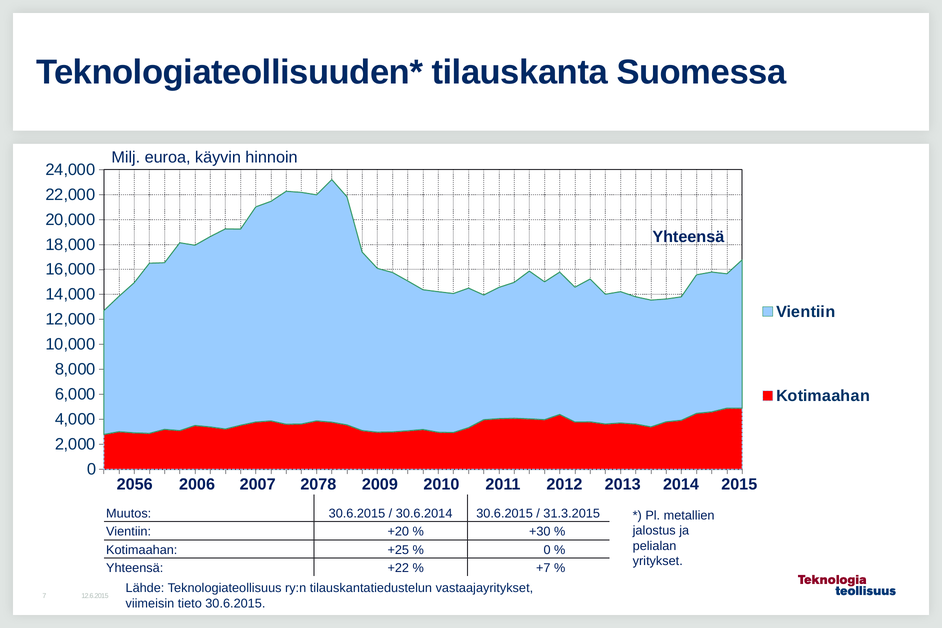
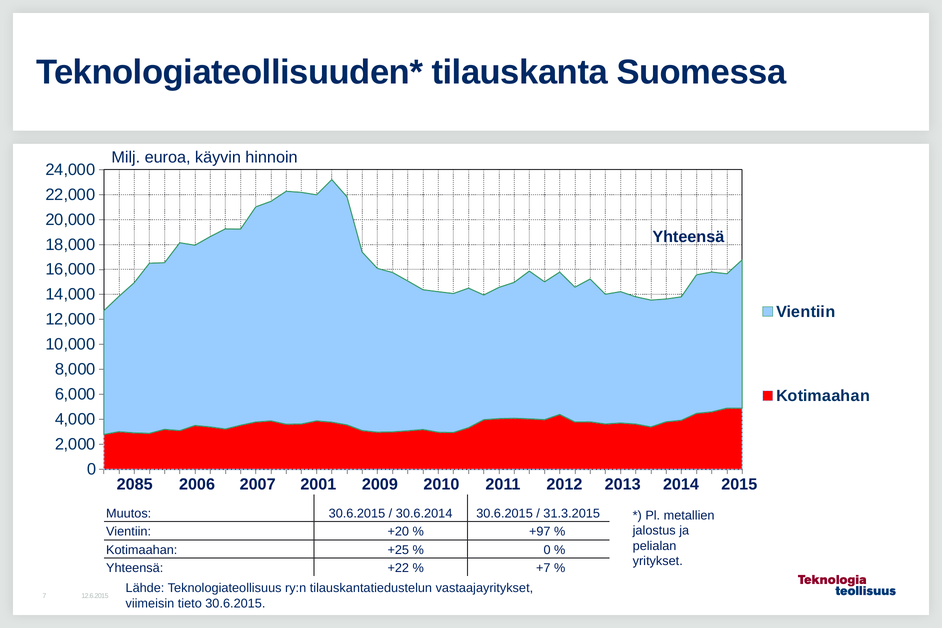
2056: 2056 -> 2085
2078: 2078 -> 2001
+30: +30 -> +97
